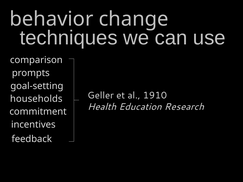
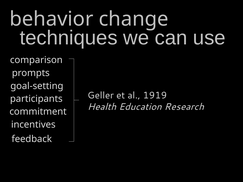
1910: 1910 -> 1919
households: households -> participants
